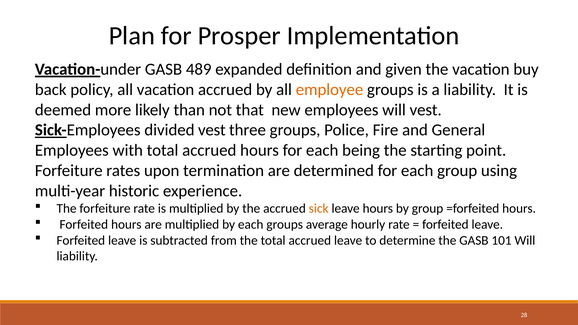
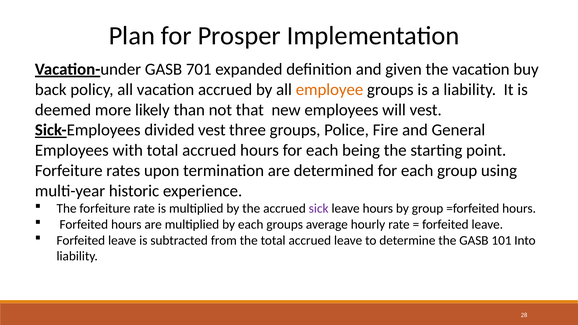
489: 489 -> 701
sick colour: orange -> purple
101 Will: Will -> Into
